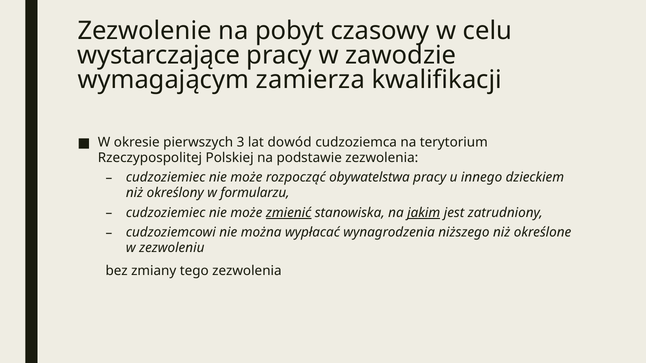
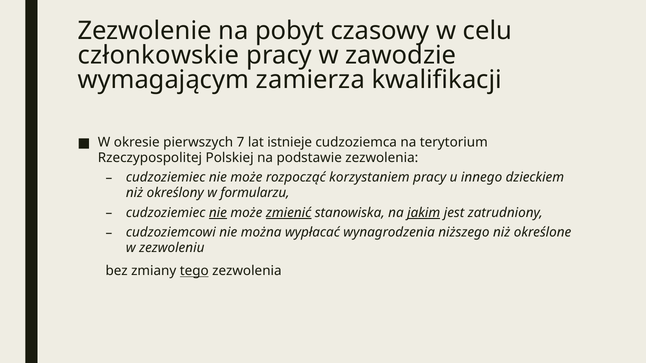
wystarczające: wystarczające -> członkowskie
3: 3 -> 7
dowód: dowód -> istnieje
obywatelstwa: obywatelstwa -> korzystaniem
nie at (218, 213) underline: none -> present
tego underline: none -> present
